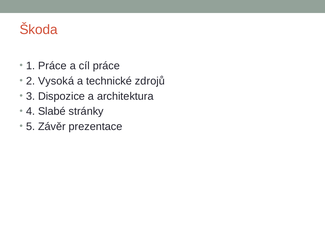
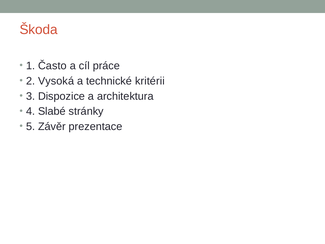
1 Práce: Práce -> Často
zdrojů: zdrojů -> kritérii
